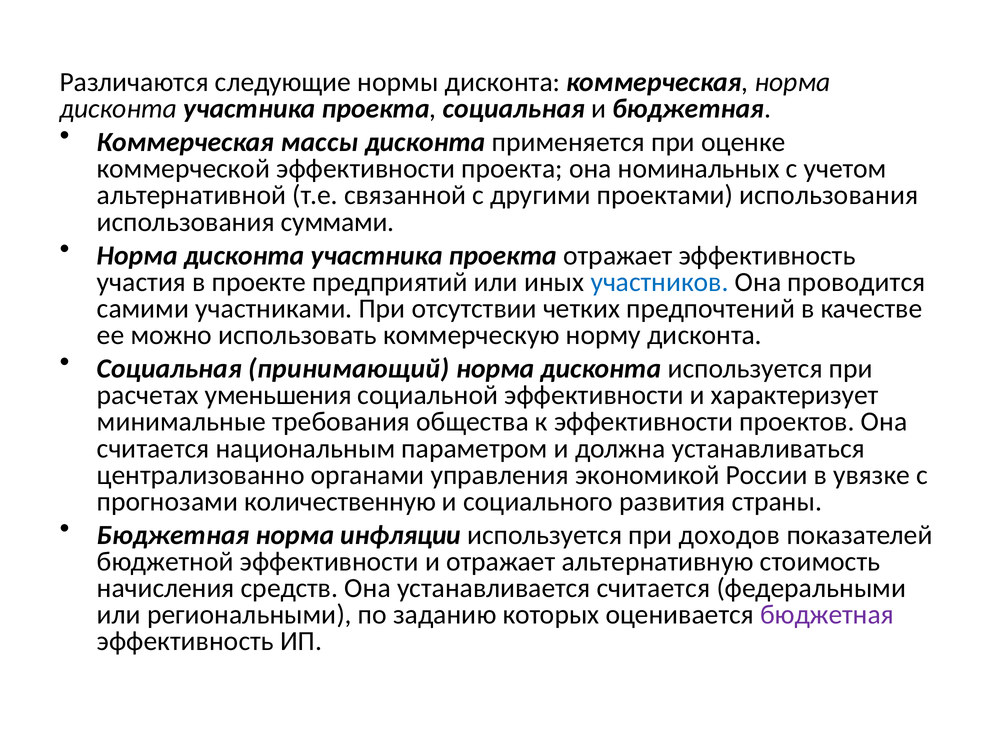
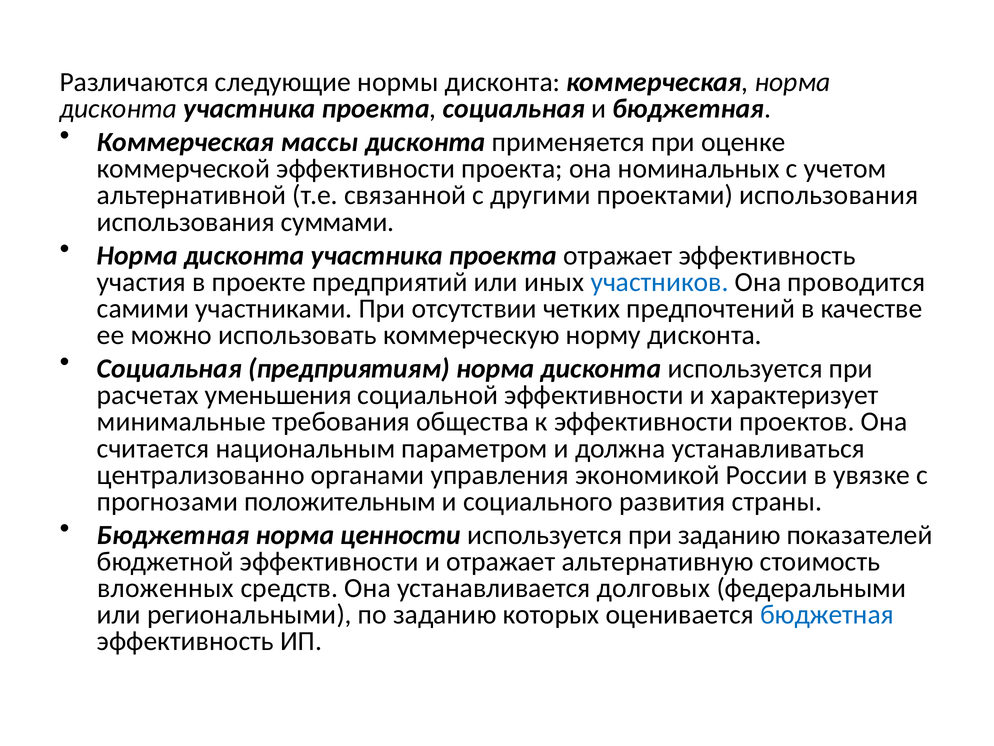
принимающий: принимающий -> предприятиям
количественную: количественную -> положительным
инфляции: инфляции -> ценности
при доходов: доходов -> заданию
начисления: начисления -> вложенных
устанавливается считается: считается -> долговых
бюджетная at (827, 614) colour: purple -> blue
